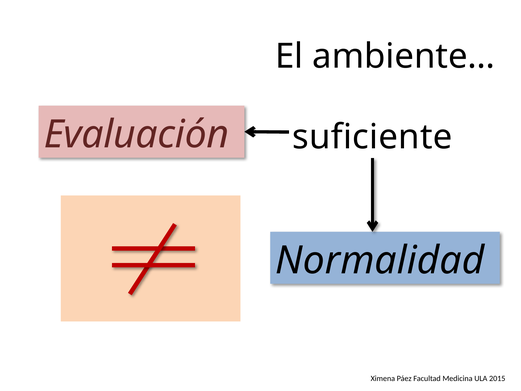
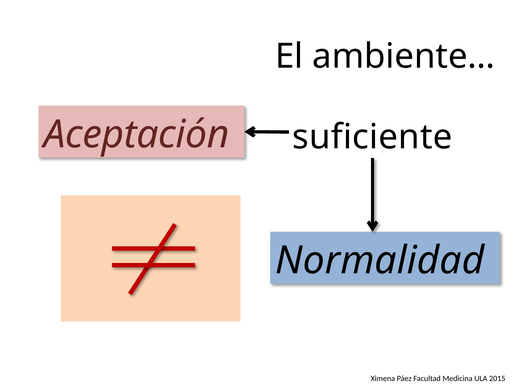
Evaluación: Evaluación -> Aceptación
